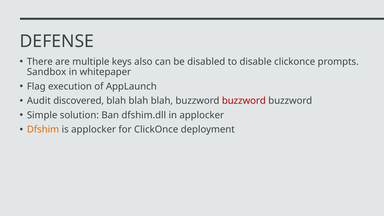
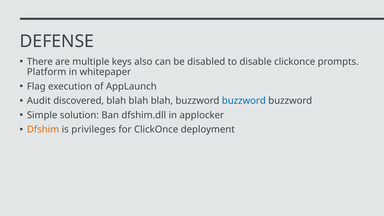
Sandbox: Sandbox -> Platform
buzzword at (244, 101) colour: red -> blue
is applocker: applocker -> privileges
